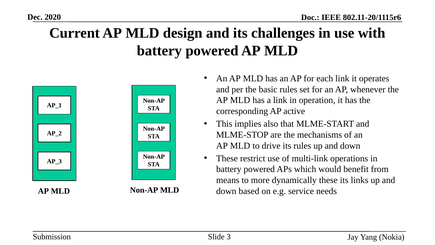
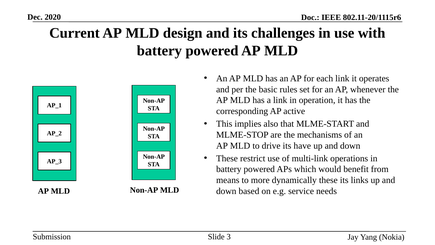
its rules: rules -> have
